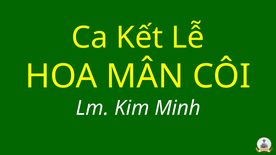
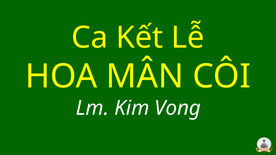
Minh: Minh -> Vong
